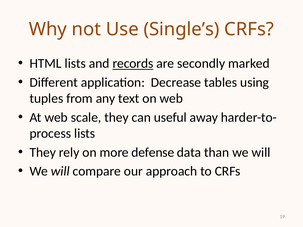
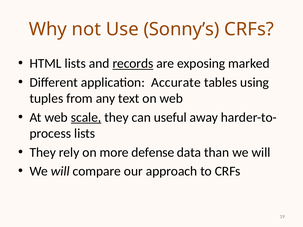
Single’s: Single’s -> Sonny’s
secondly: secondly -> exposing
Decrease: Decrease -> Accurate
scale underline: none -> present
